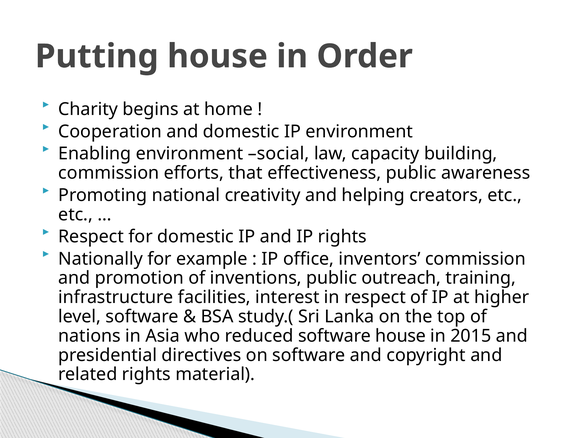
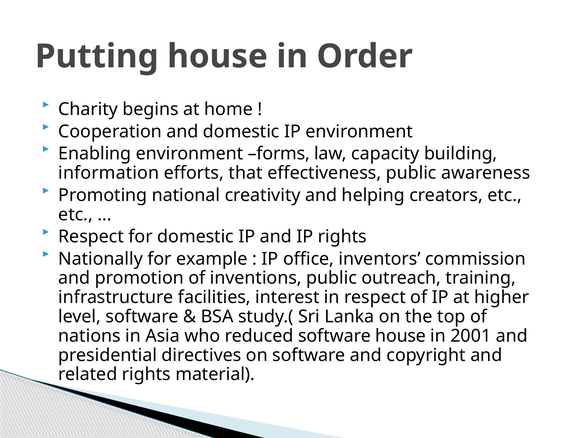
social: social -> forms
commission at (109, 173): commission -> information
2015: 2015 -> 2001
